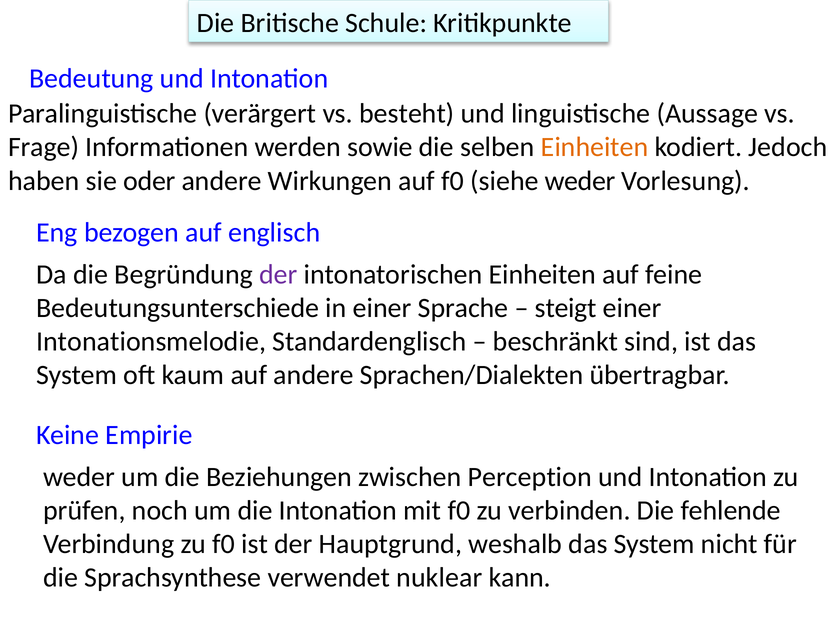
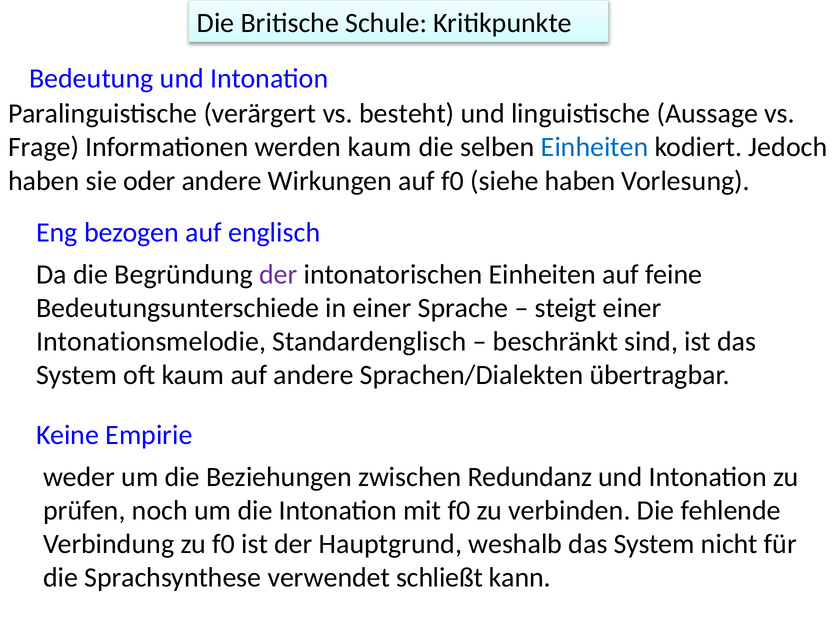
werden sowie: sowie -> kaum
Einheiten at (595, 147) colour: orange -> blue
siehe weder: weder -> haben
Perception: Perception -> Redundanz
nuklear: nuklear -> schließt
